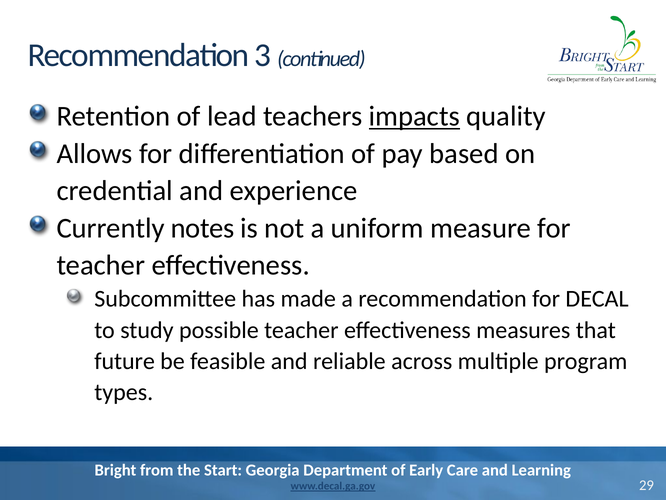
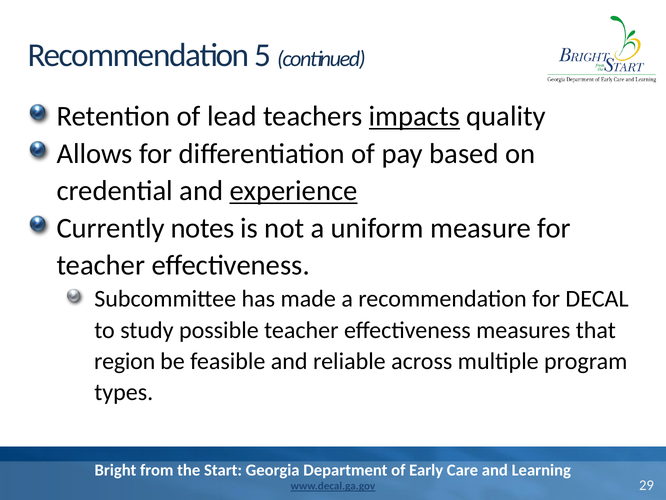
3: 3 -> 5
experience underline: none -> present
future: future -> region
